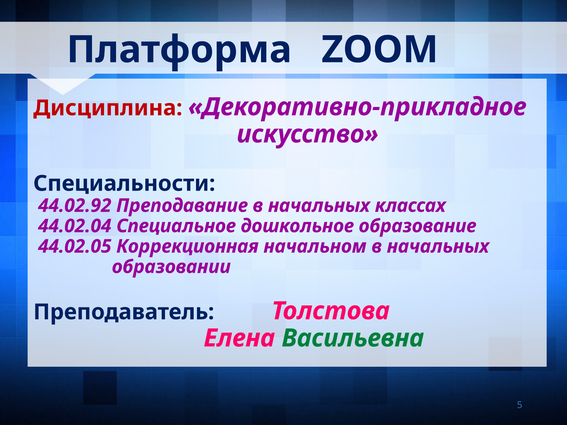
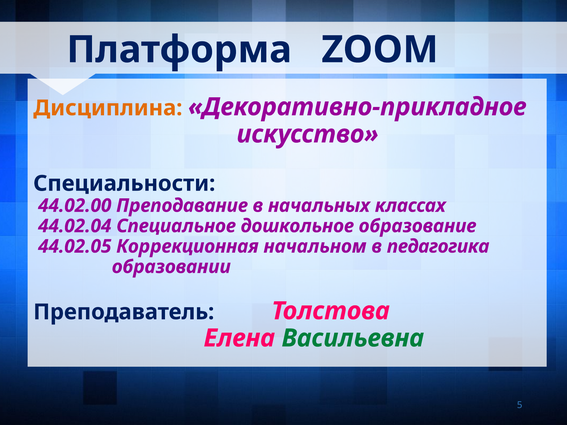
Дисциплина colour: red -> orange
44.02.92: 44.02.92 -> 44.02.00
начальных at (438, 247): начальных -> педагогика
